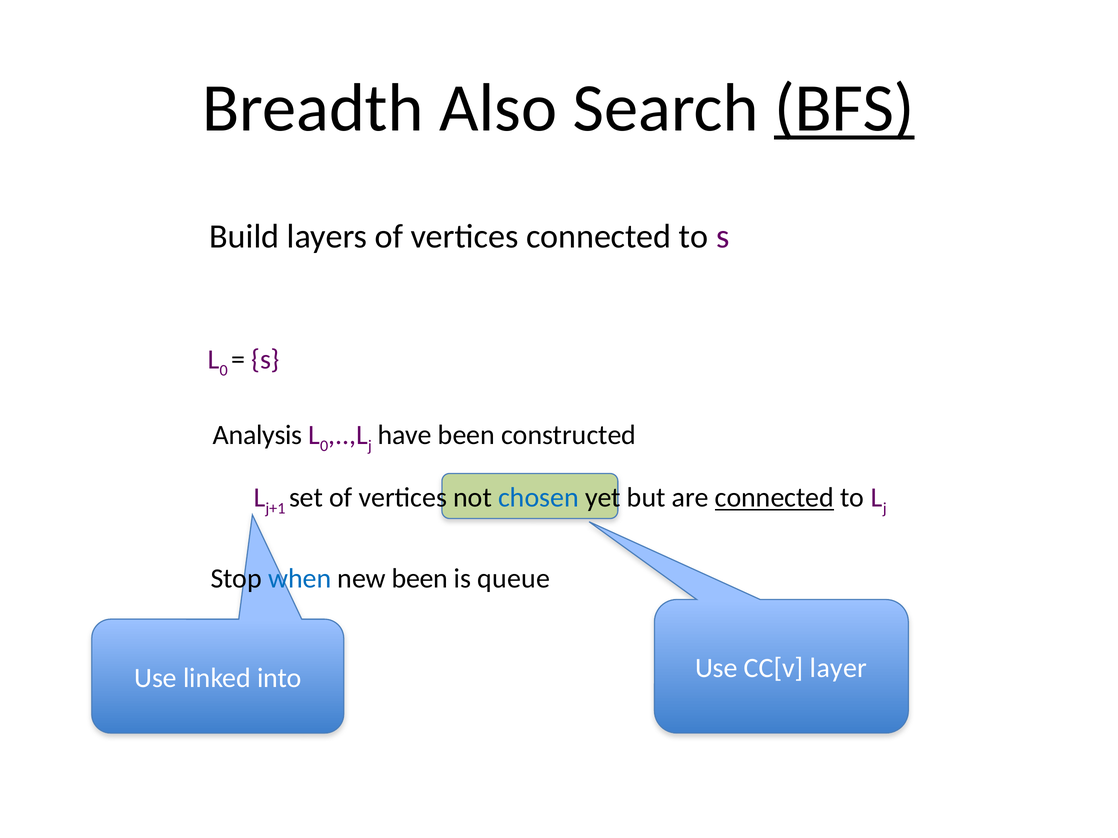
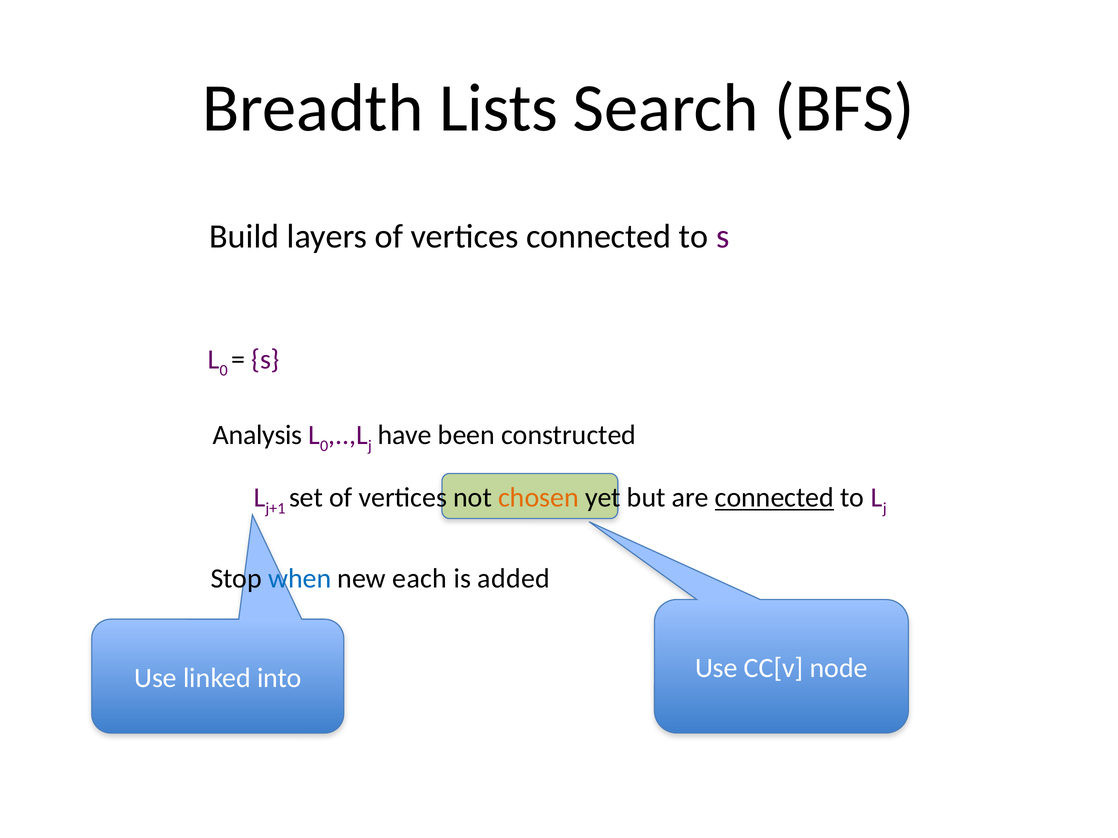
Also: Also -> Lists
BFS underline: present -> none
chosen colour: blue -> orange
new been: been -> each
queue: queue -> added
layer: layer -> node
